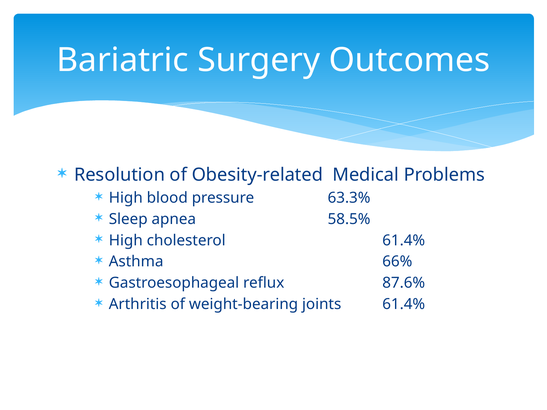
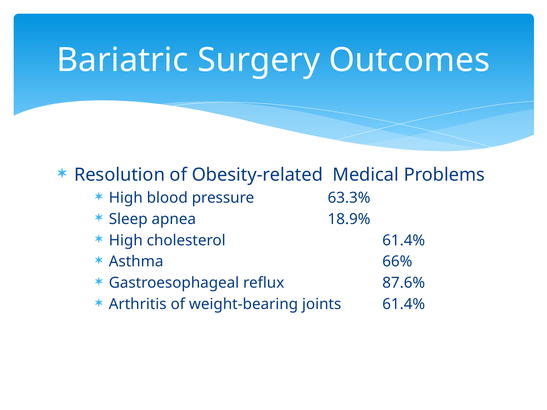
58.5%: 58.5% -> 18.9%
